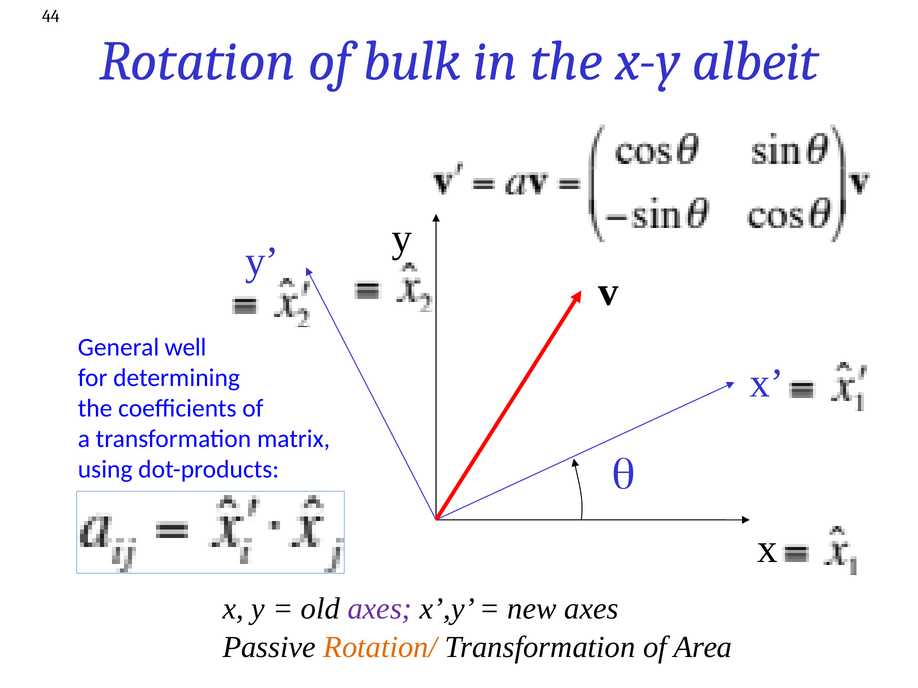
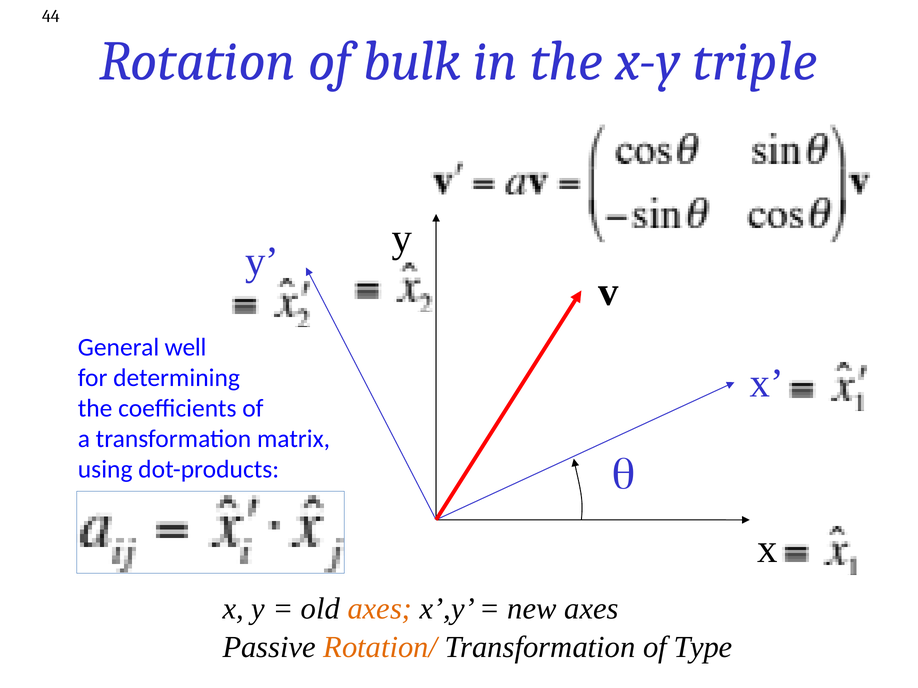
albeit: albeit -> triple
axes at (380, 609) colour: purple -> orange
Area: Area -> Type
